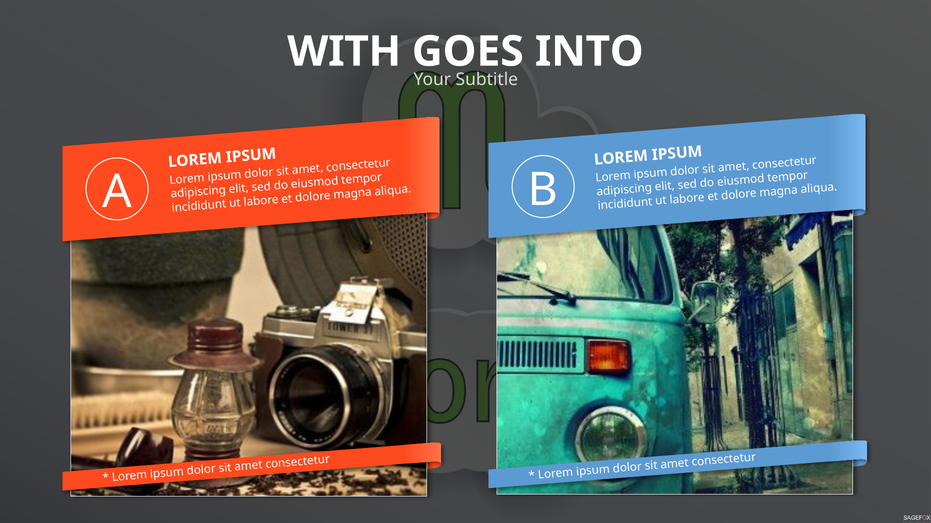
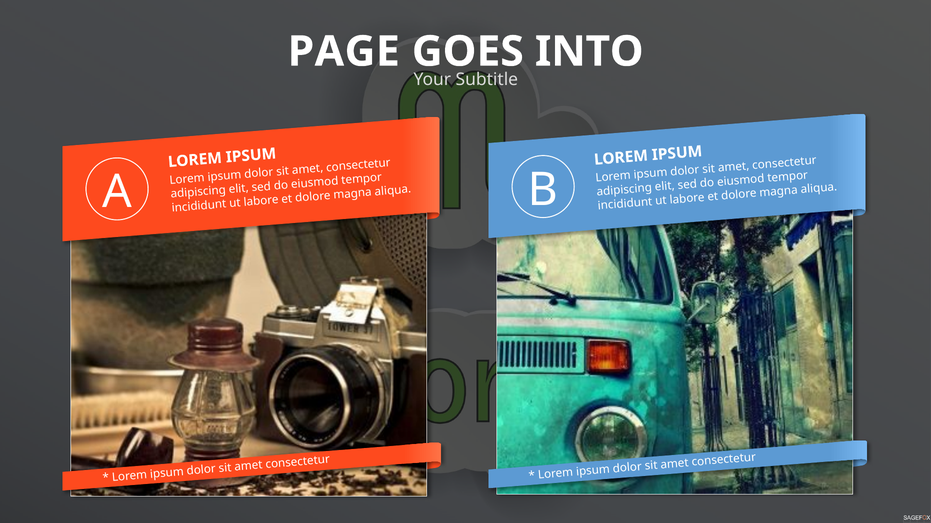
WITH: WITH -> PAGE
